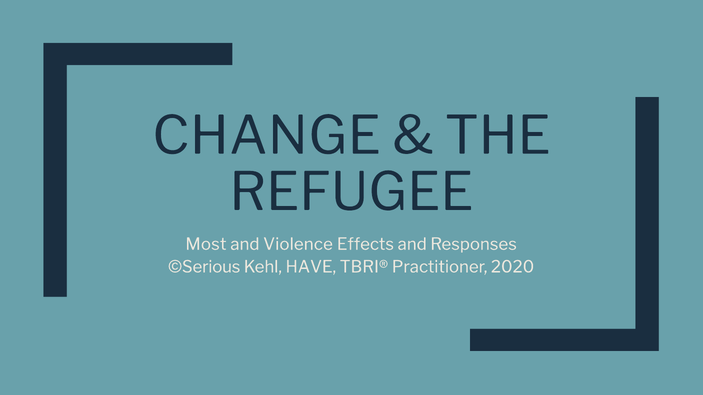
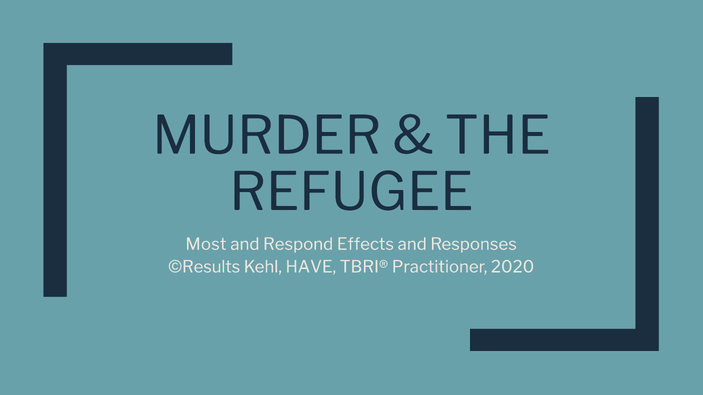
CHANGE: CHANGE -> MURDER
Violence: Violence -> Respond
©Serious: ©Serious -> ©Results
